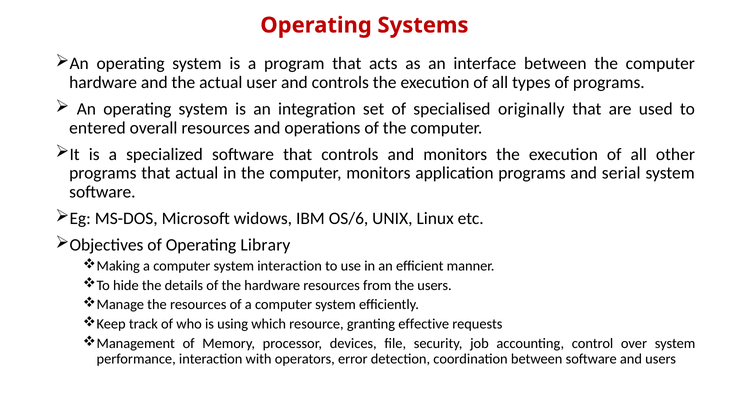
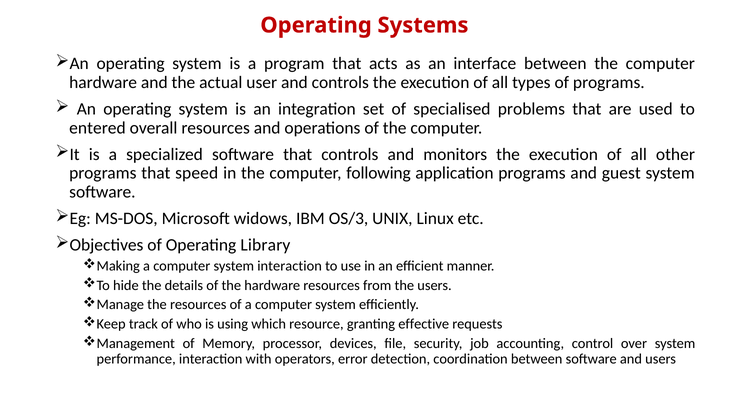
originally: originally -> problems
that actual: actual -> speed
computer monitors: monitors -> following
serial: serial -> guest
OS/6: OS/6 -> OS/3
